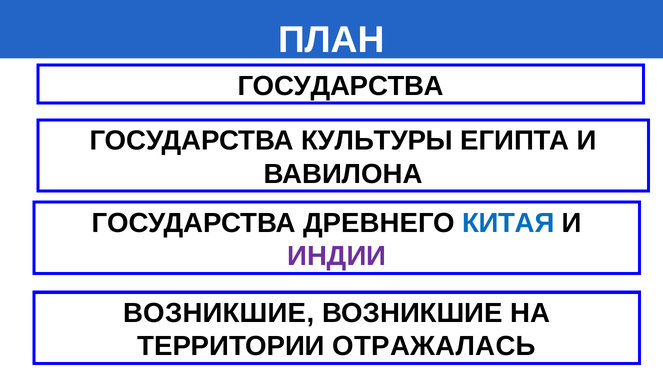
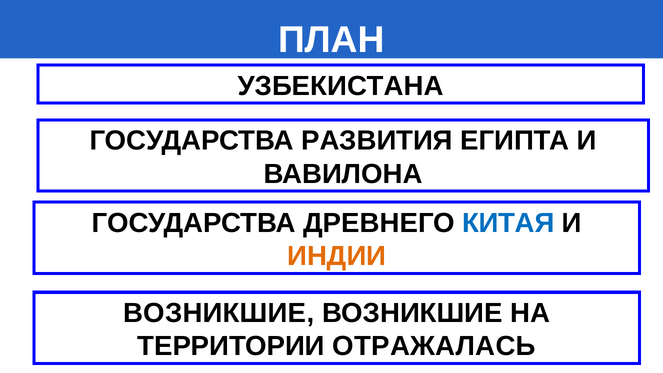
ГОСУДАРСТВА at (341, 86): ГОСУДАРСТВА -> УЗБЕКИСТАНА
КУЛЬТУРЫ: КУЛЬТУРЫ -> РАЗВИТИЯ
ИНДИИ colour: purple -> orange
